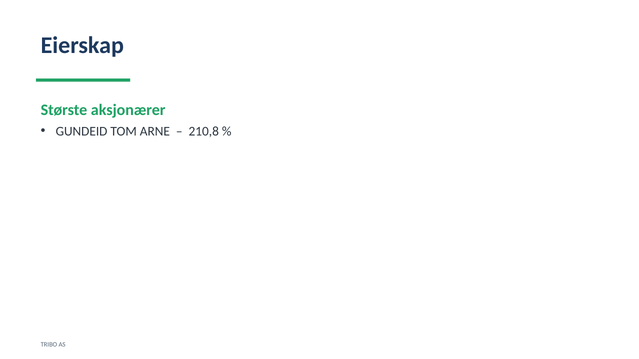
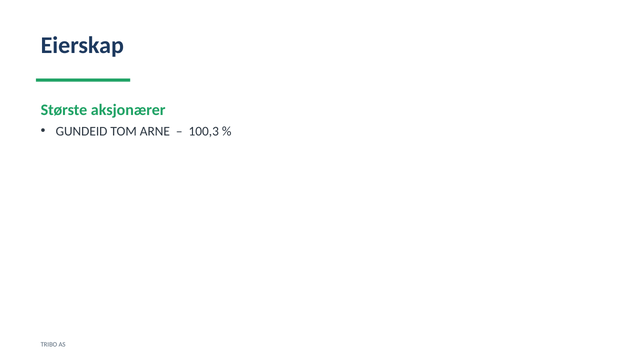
210,8: 210,8 -> 100,3
